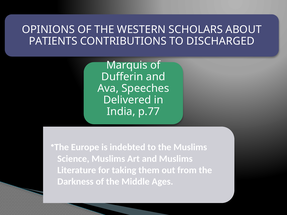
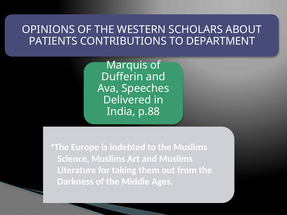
DISCHARGED: DISCHARGED -> DEPARTMENT
p.77: p.77 -> p.88
